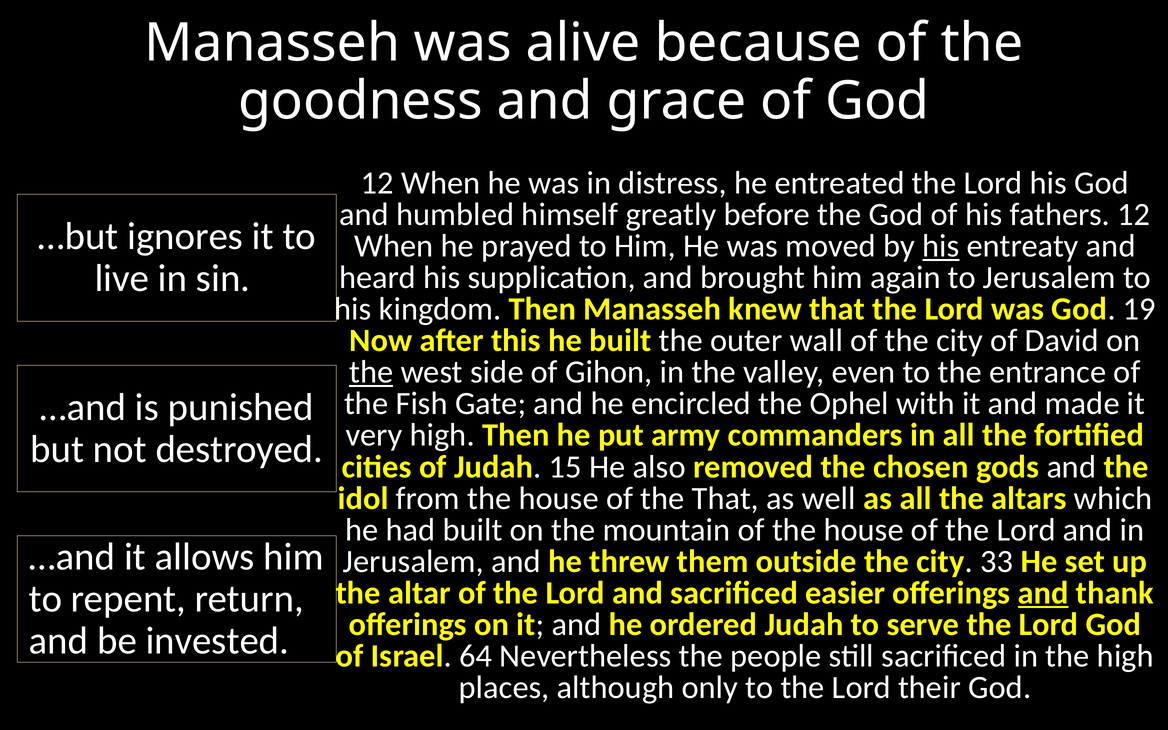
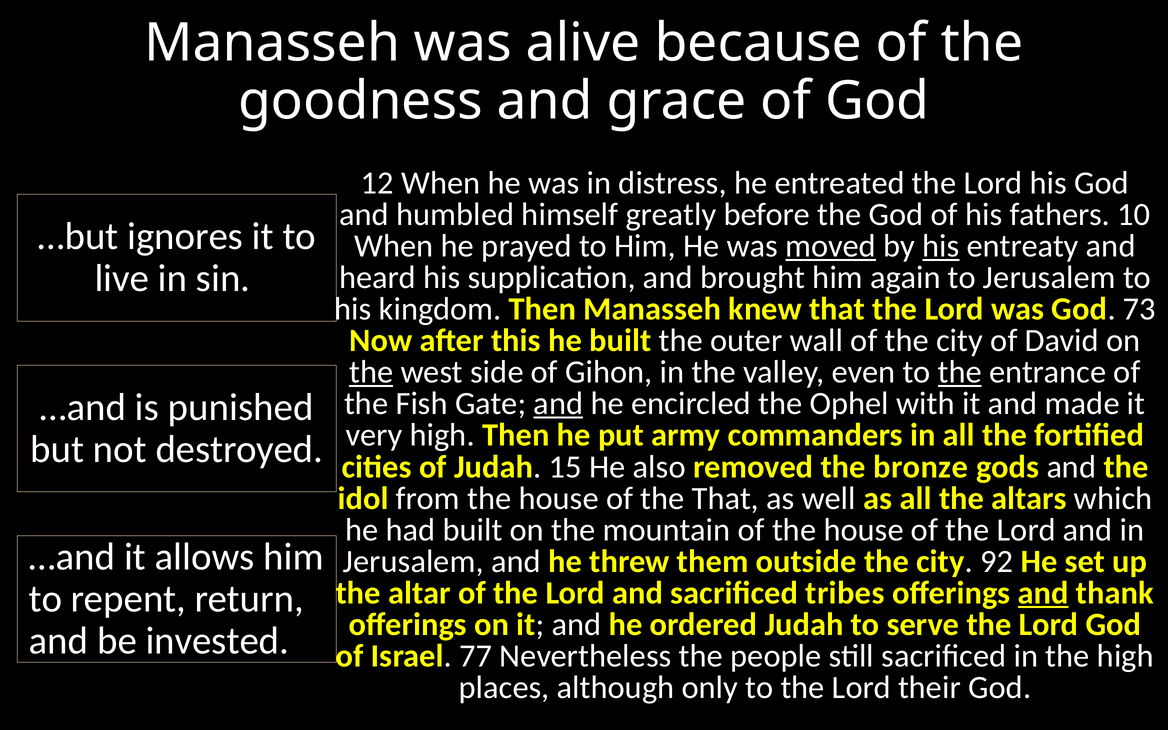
fathers 12: 12 -> 10
moved underline: none -> present
19: 19 -> 73
the at (960, 372) underline: none -> present
and at (558, 404) underline: none -> present
chosen: chosen -> bronze
33: 33 -> 92
easier: easier -> tribes
64: 64 -> 77
